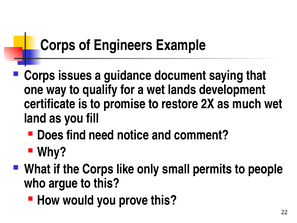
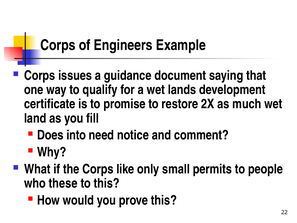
find: find -> into
argue: argue -> these
